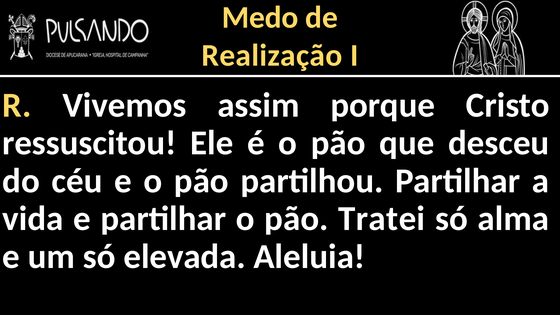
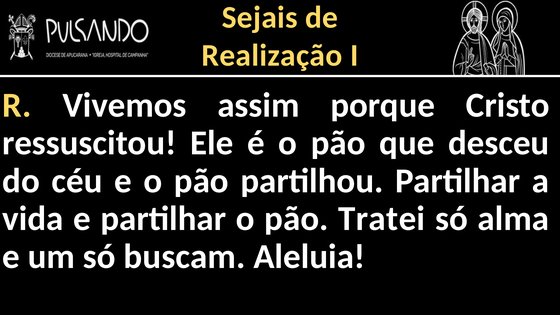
Medo: Medo -> Sejais
elevada: elevada -> buscam
